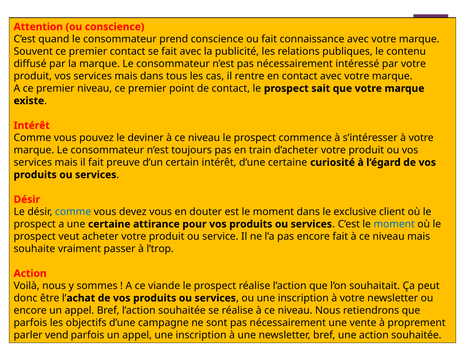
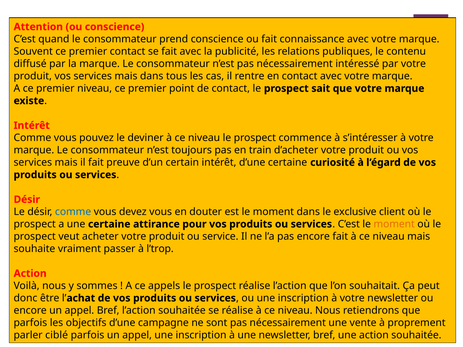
moment at (394, 224) colour: blue -> orange
viande: viande -> appels
vend: vend -> ciblé
